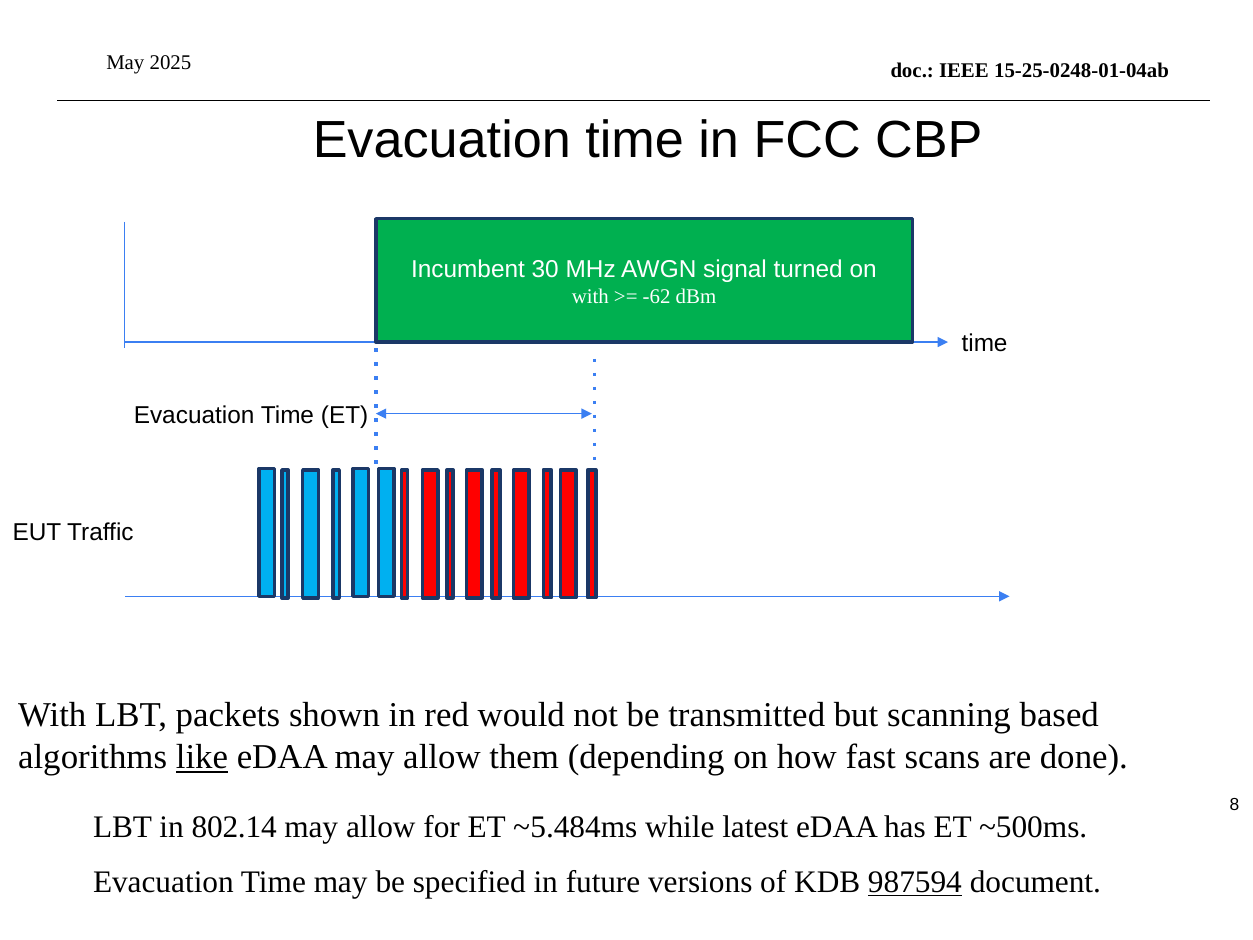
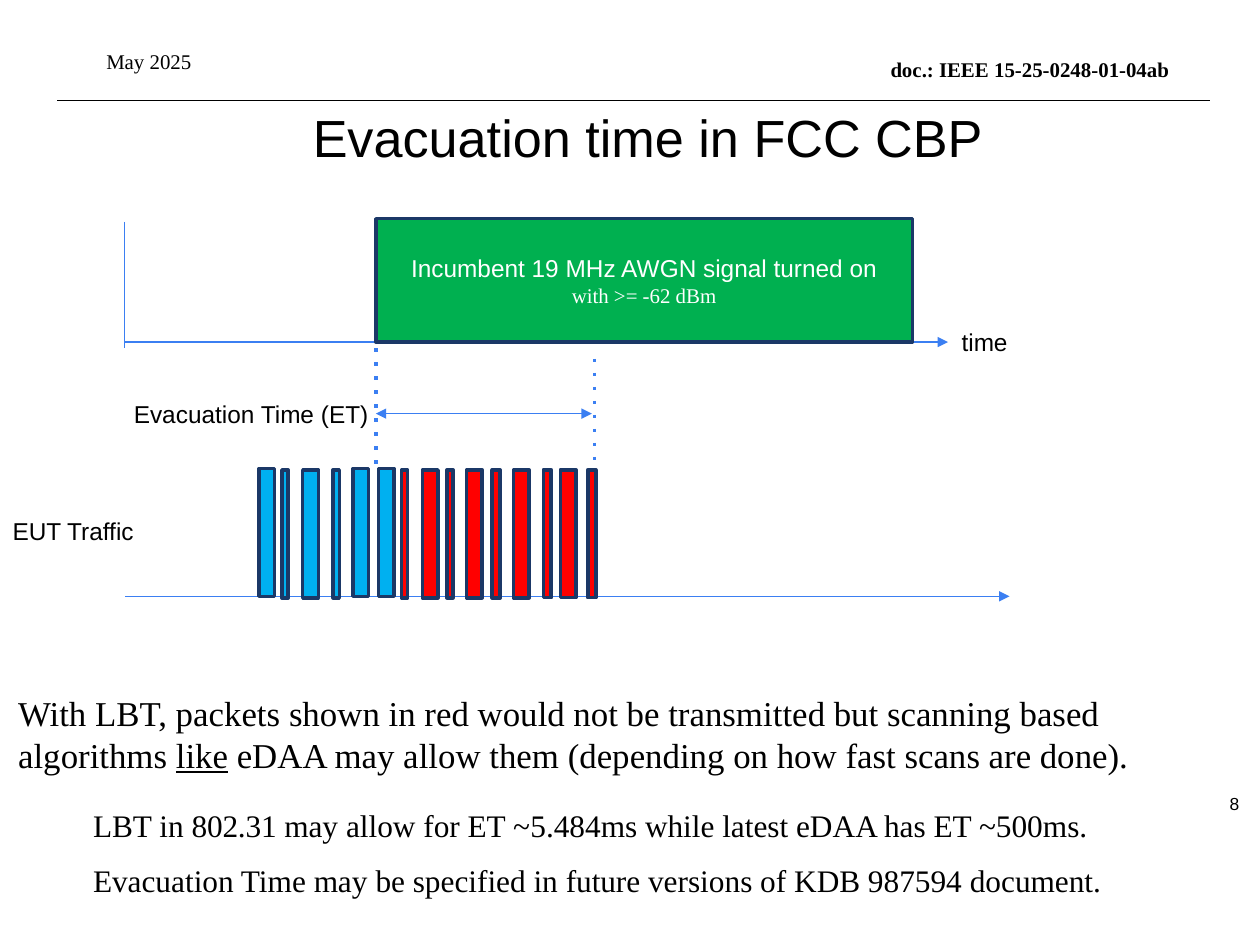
30: 30 -> 19
802.14: 802.14 -> 802.31
987594 underline: present -> none
